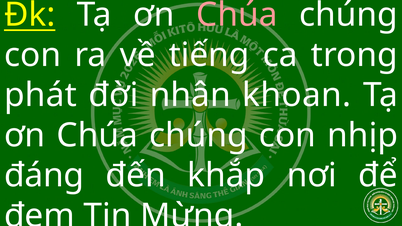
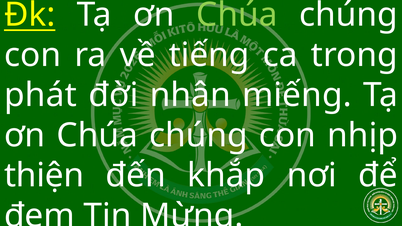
Chúa at (237, 15) colour: pink -> light green
khoan: khoan -> miếng
đáng: đáng -> thiện
